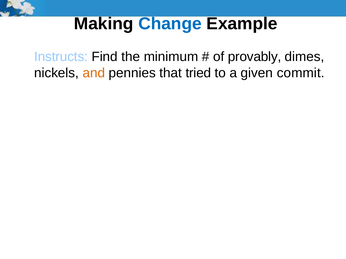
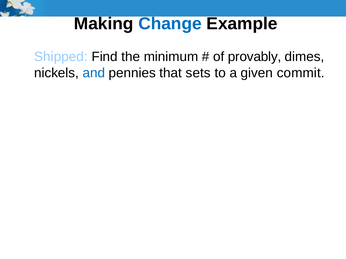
Instructs: Instructs -> Shipped
and colour: orange -> blue
tried: tried -> sets
